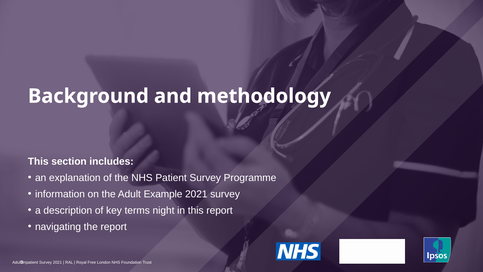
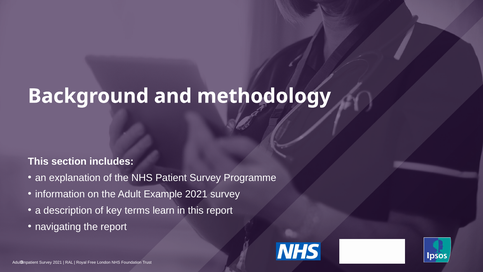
night: night -> learn
